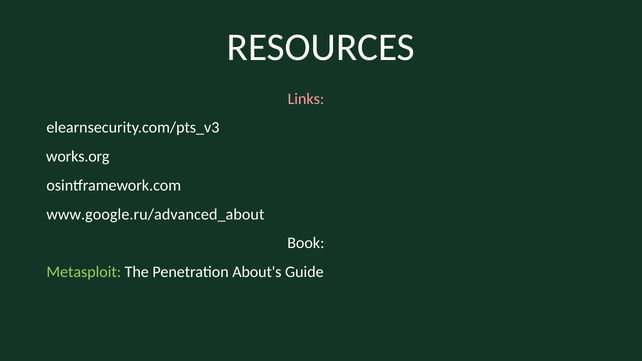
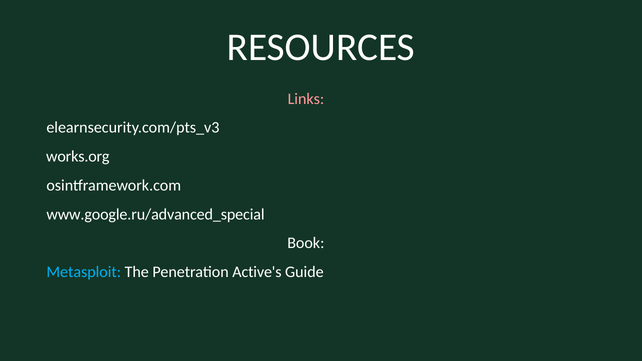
www.google.ru/advanced_about: www.google.ru/advanced_about -> www.google.ru/advanced_special
Metasploit colour: light green -> light blue
About's: About's -> Active's
